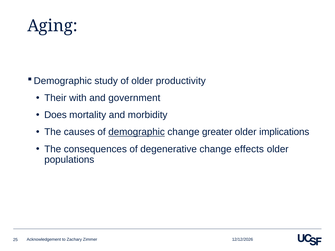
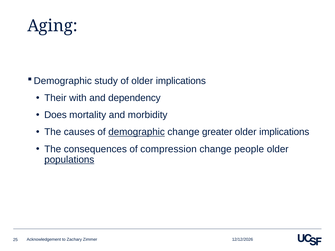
of older productivity: productivity -> implications
government: government -> dependency
degenerative: degenerative -> compression
effects: effects -> people
populations underline: none -> present
